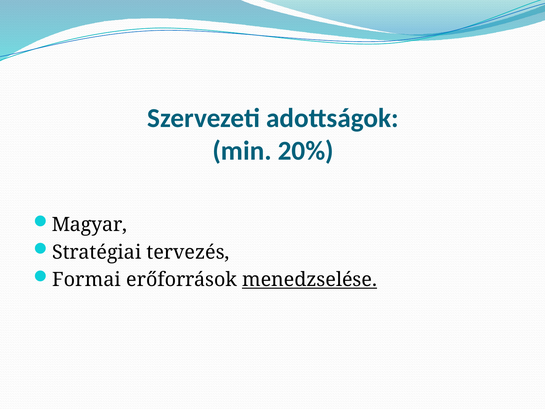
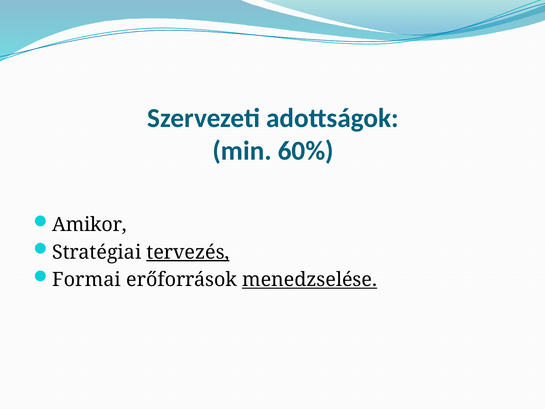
20%: 20% -> 60%
Magyar: Magyar -> Amikor
tervezés underline: none -> present
